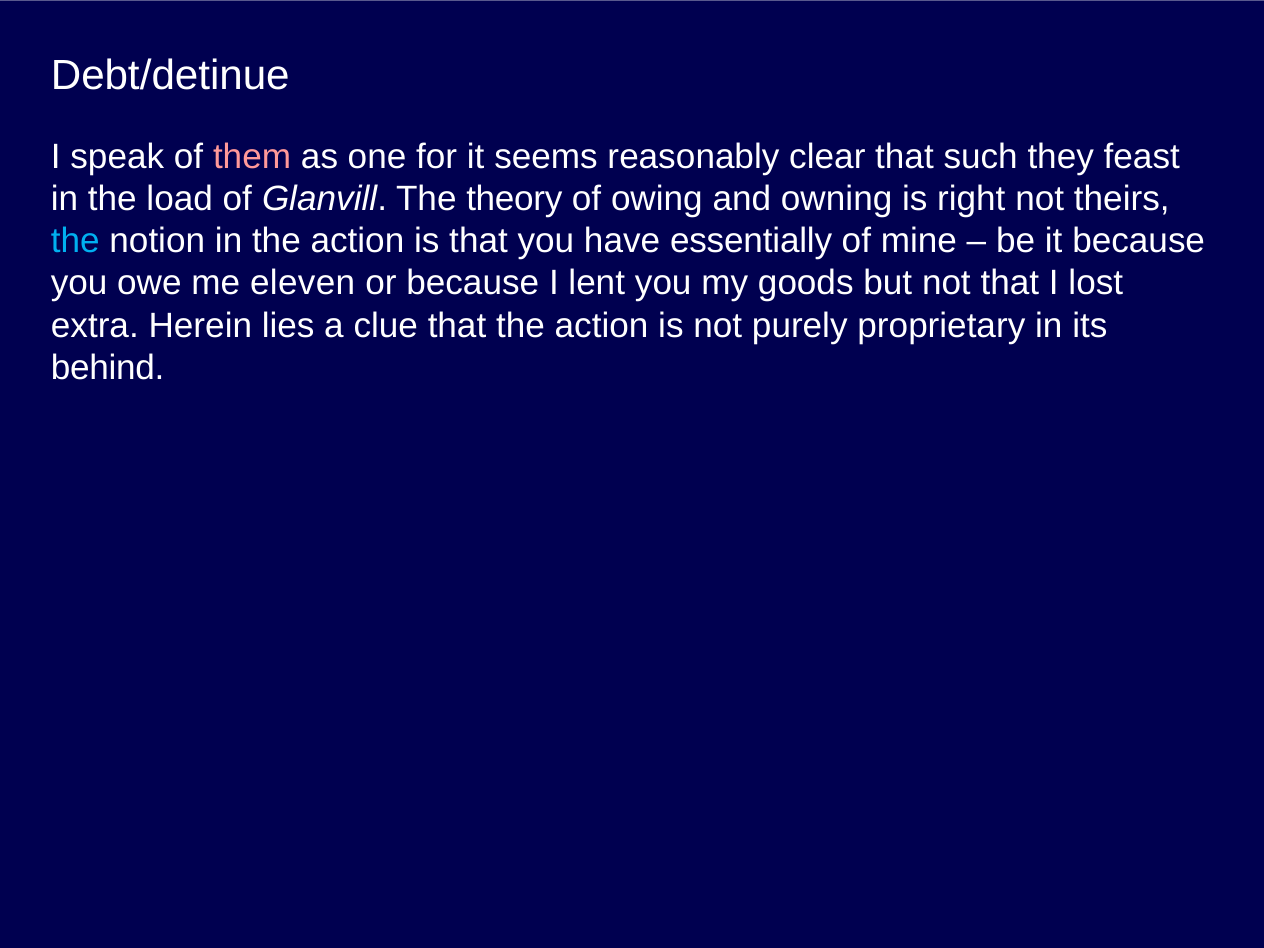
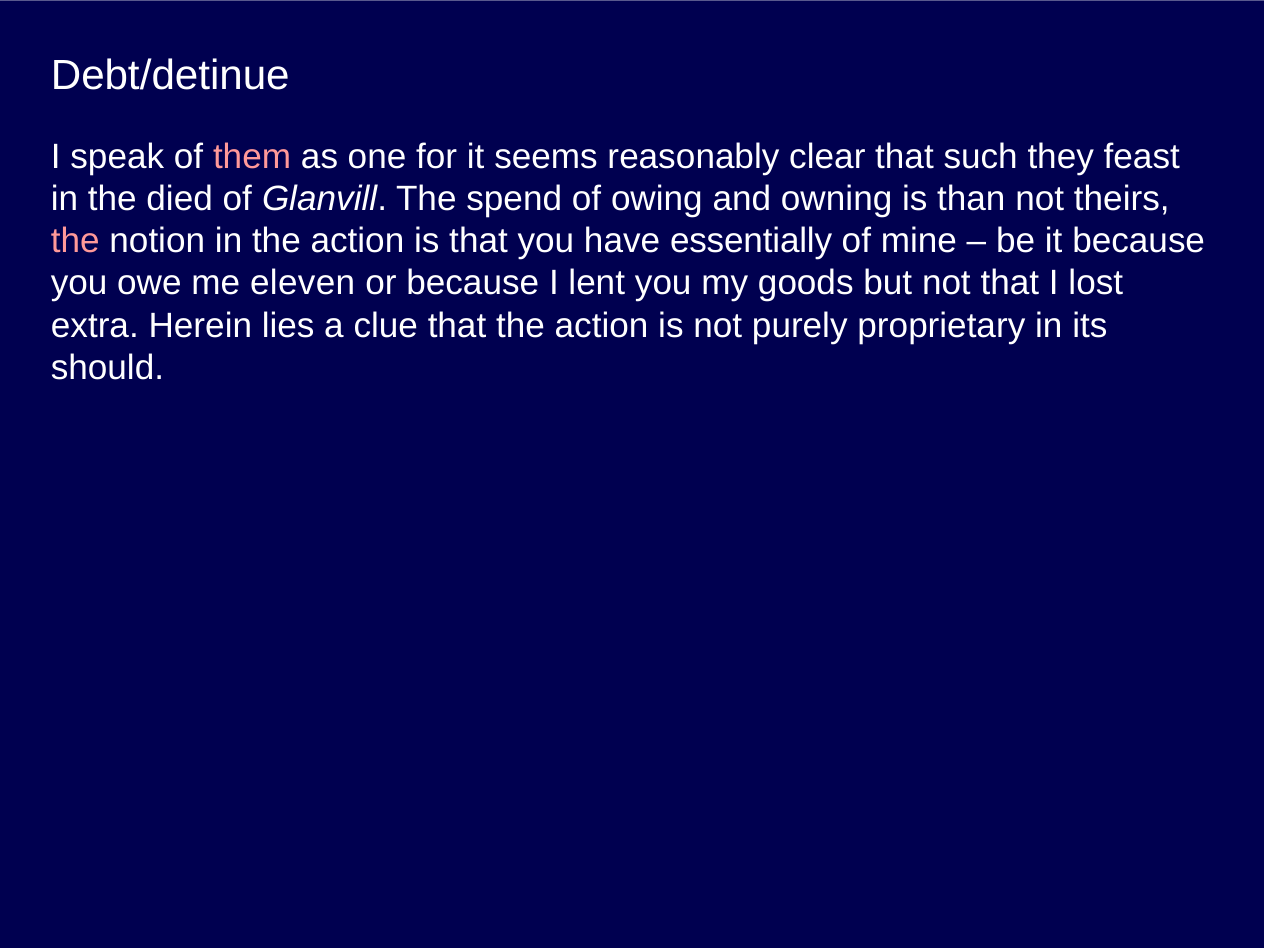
load: load -> died
theory: theory -> spend
right: right -> than
the at (75, 241) colour: light blue -> pink
behind: behind -> should
